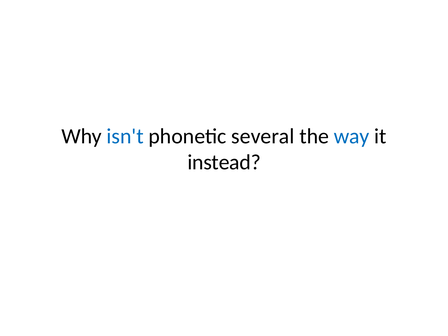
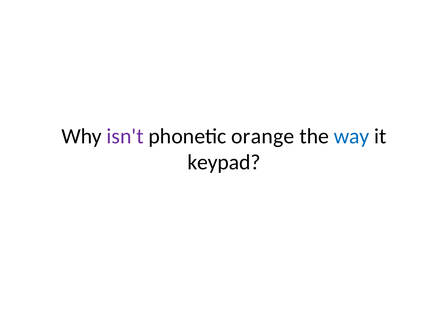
isn't colour: blue -> purple
several: several -> orange
instead: instead -> keypad
